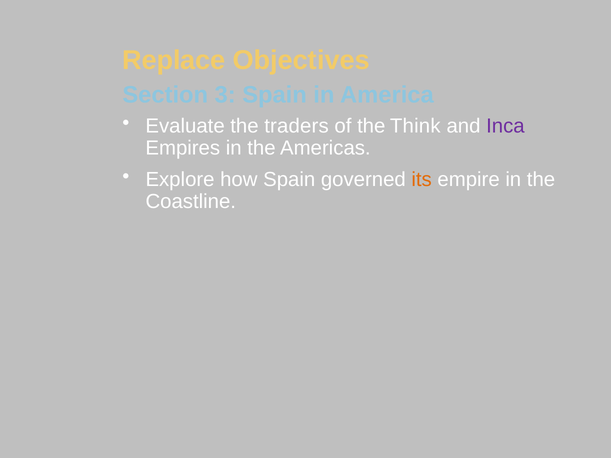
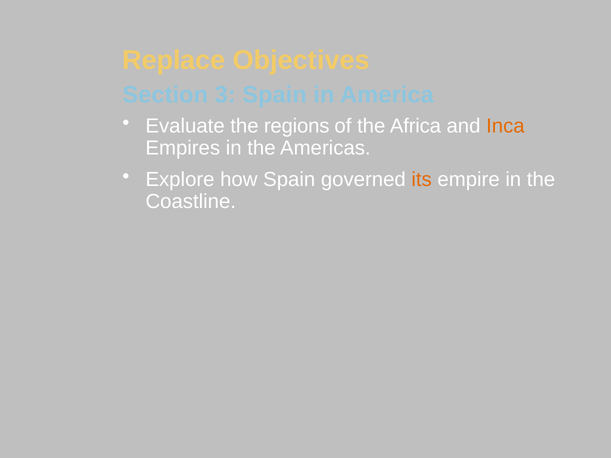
traders: traders -> regions
Think: Think -> Africa
Inca colour: purple -> orange
